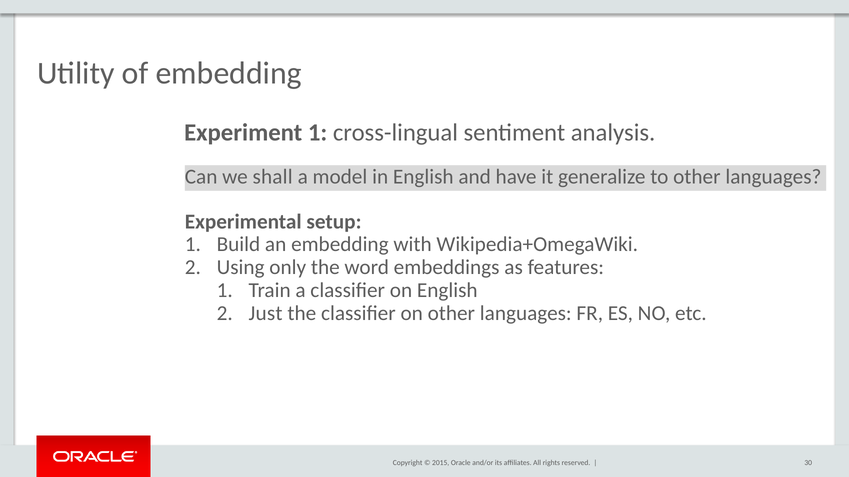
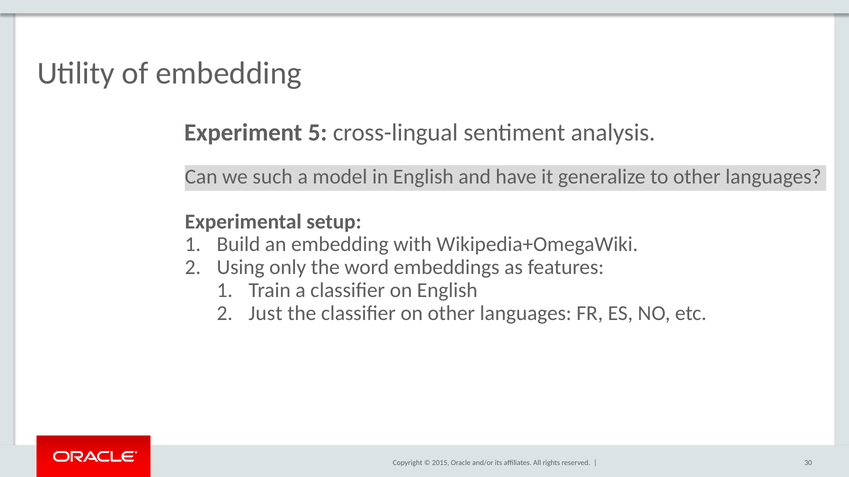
Experiment 1: 1 -> 5
shall: shall -> such
